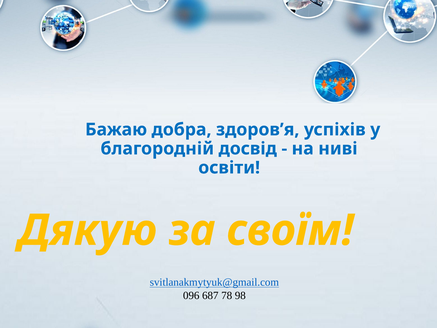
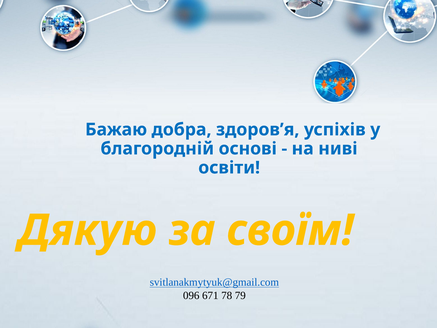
досвід: досвід -> основі
687: 687 -> 671
98: 98 -> 79
